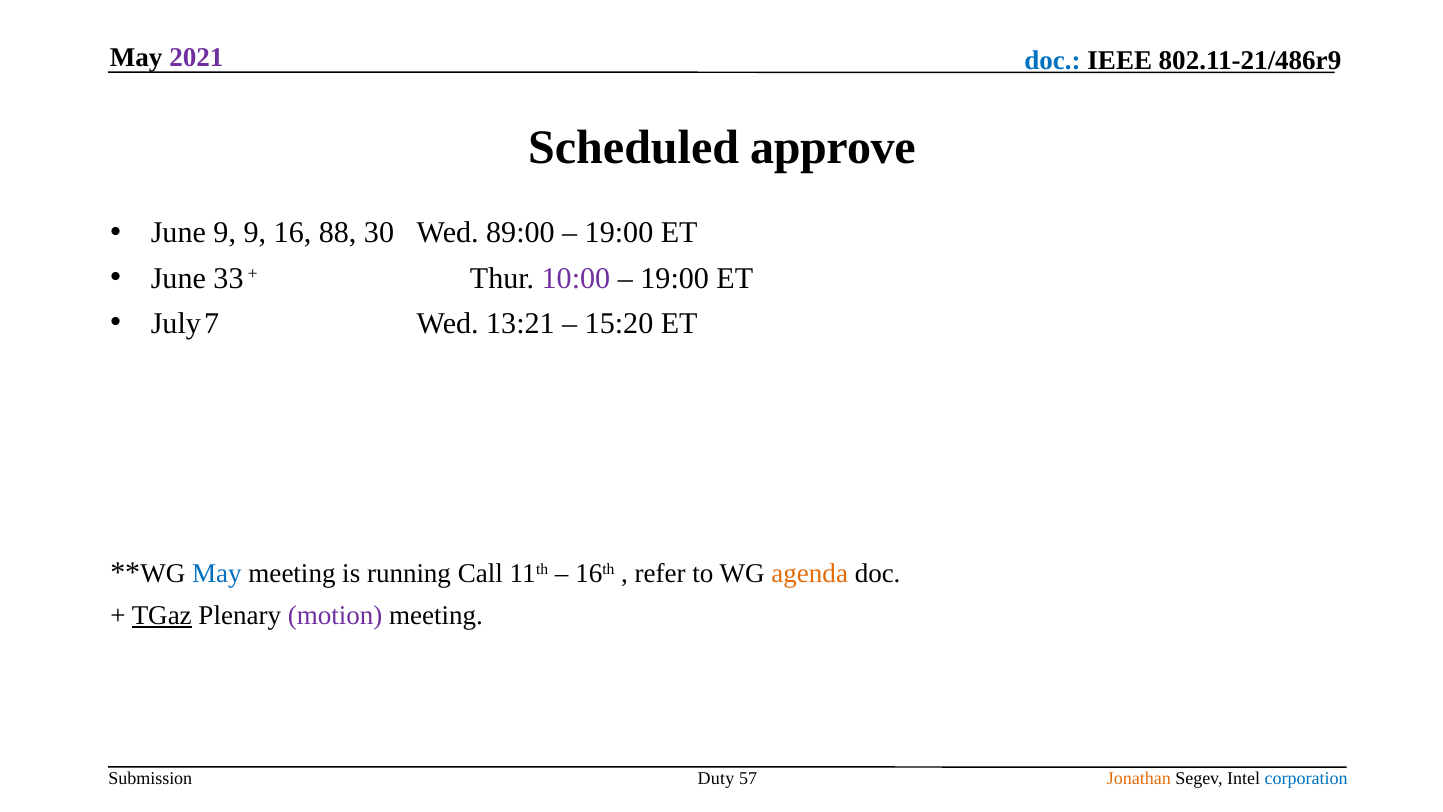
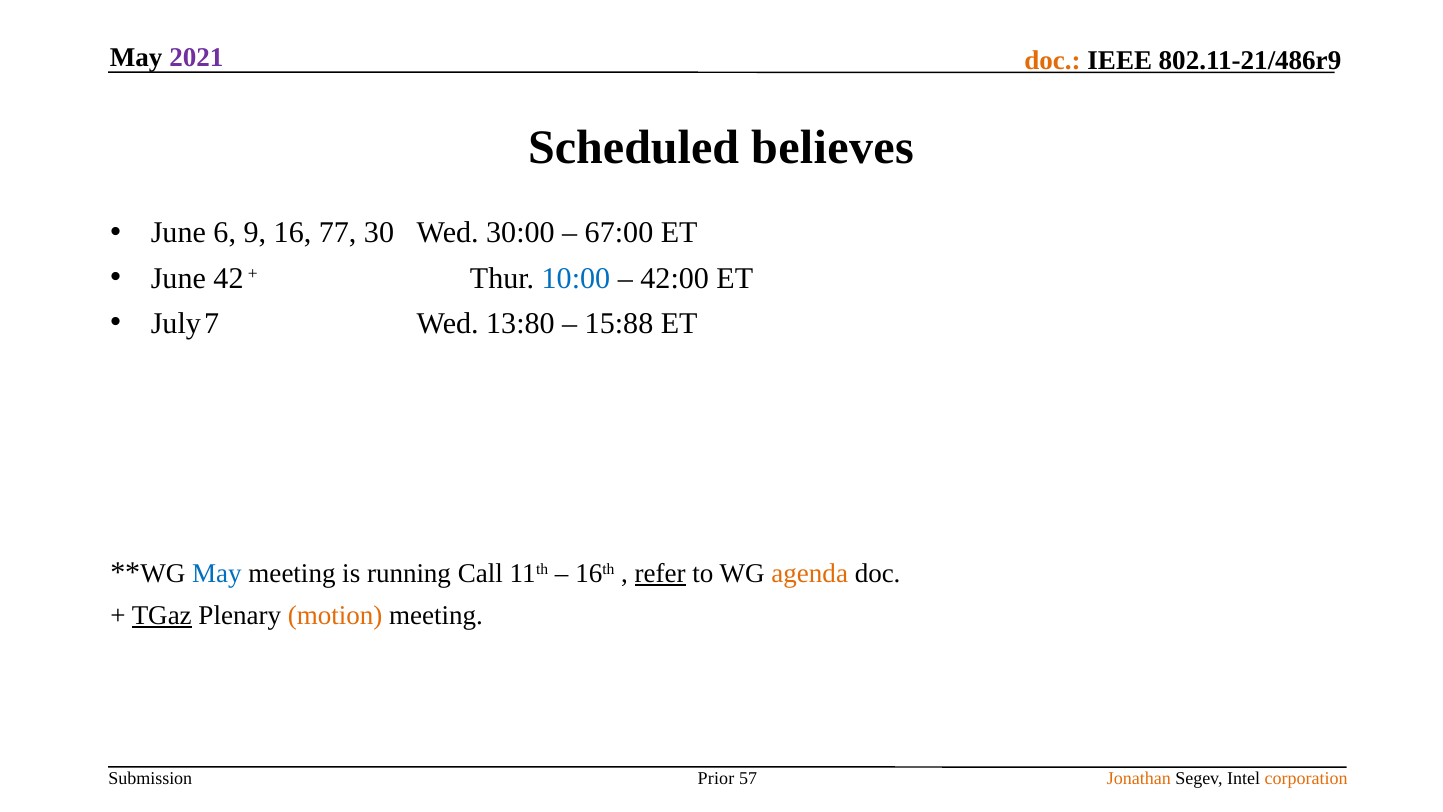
doc at (1053, 60) colour: blue -> orange
approve: approve -> believes
June 9: 9 -> 6
88: 88 -> 77
89:00: 89:00 -> 30:00
19:00 at (619, 233): 19:00 -> 67:00
33: 33 -> 42
10:00 colour: purple -> blue
19:00 at (675, 278): 19:00 -> 42:00
13:21: 13:21 -> 13:80
15:20: 15:20 -> 15:88
refer underline: none -> present
motion colour: purple -> orange
Duty: Duty -> Prior
corporation colour: blue -> orange
